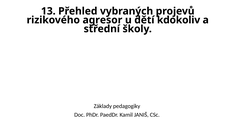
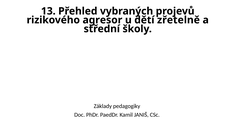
kdokoliv: kdokoliv -> zřetelně
